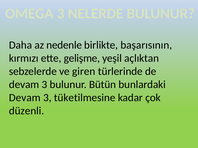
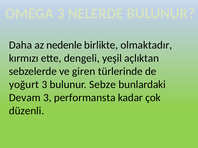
başarısının: başarısının -> olmaktadır
gelişme: gelişme -> dengeli
devam at (24, 85): devam -> yoğurt
Bütün: Bütün -> Sebze
tüketilmesine: tüketilmesine -> performansta
